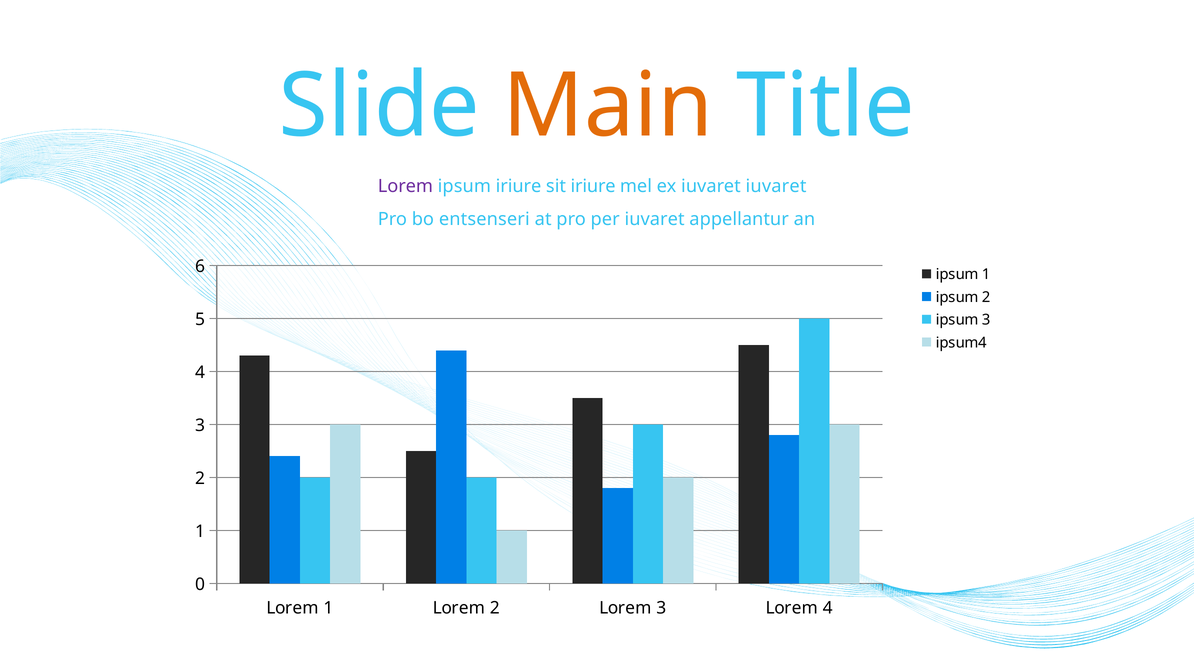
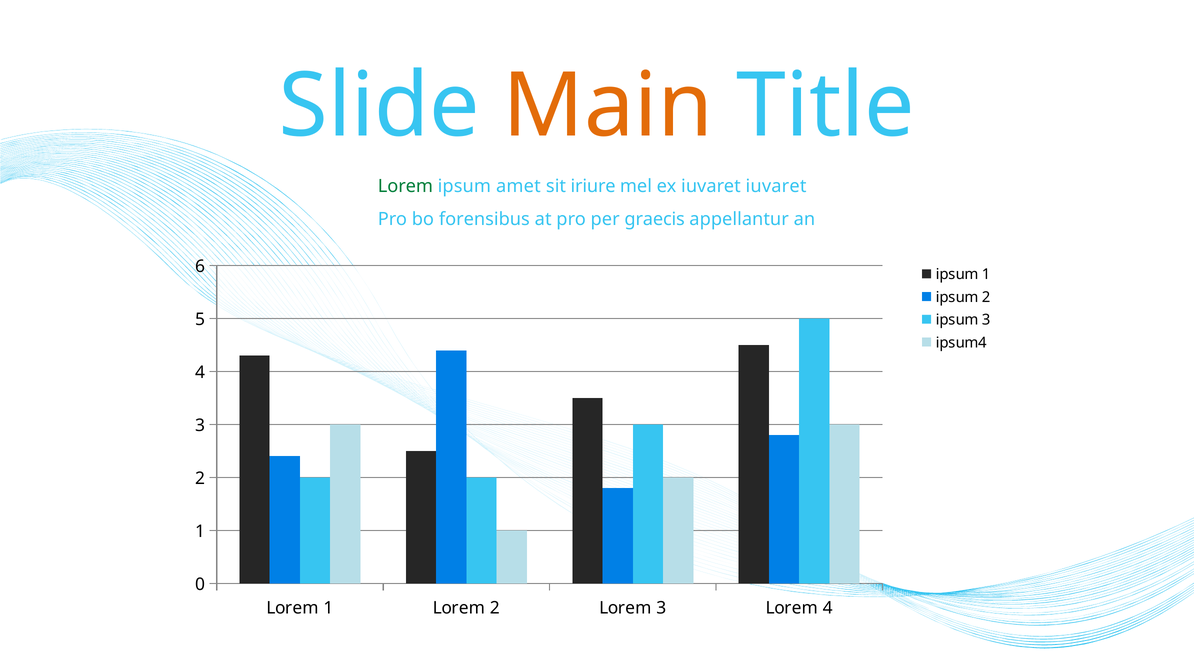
Lorem at (405, 186) colour: purple -> green
ipsum iriure: iriure -> amet
entsenseri: entsenseri -> forensibus
per iuvaret: iuvaret -> graecis
